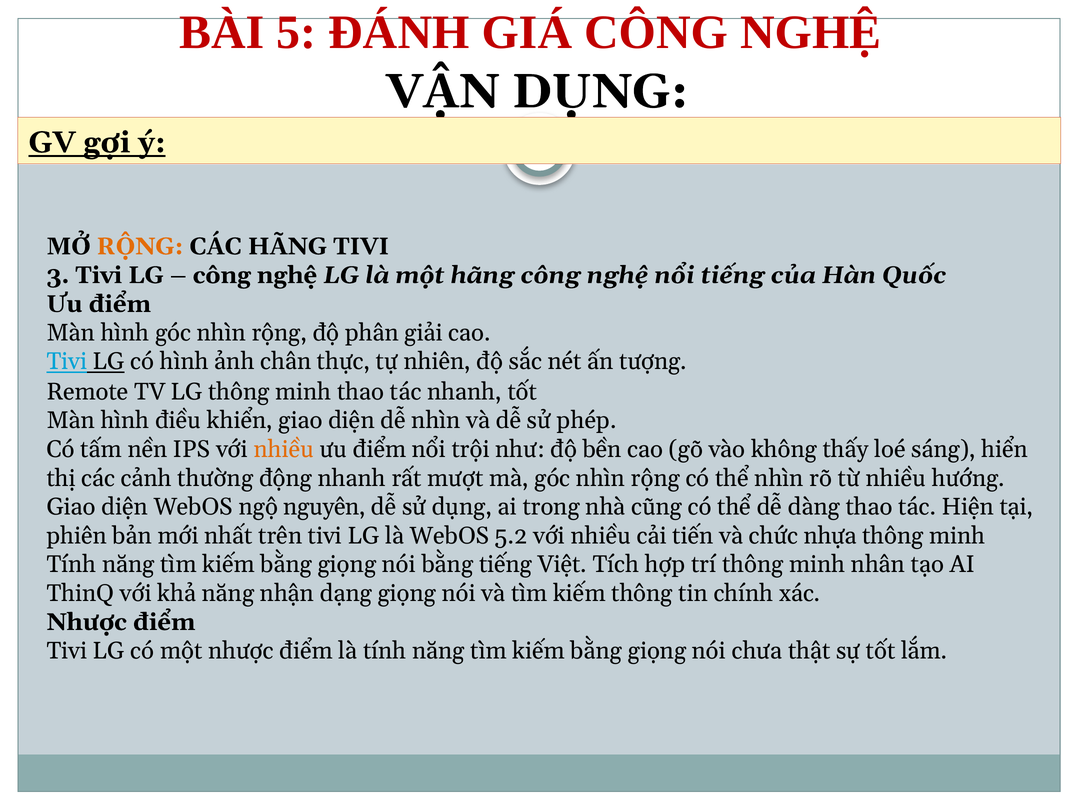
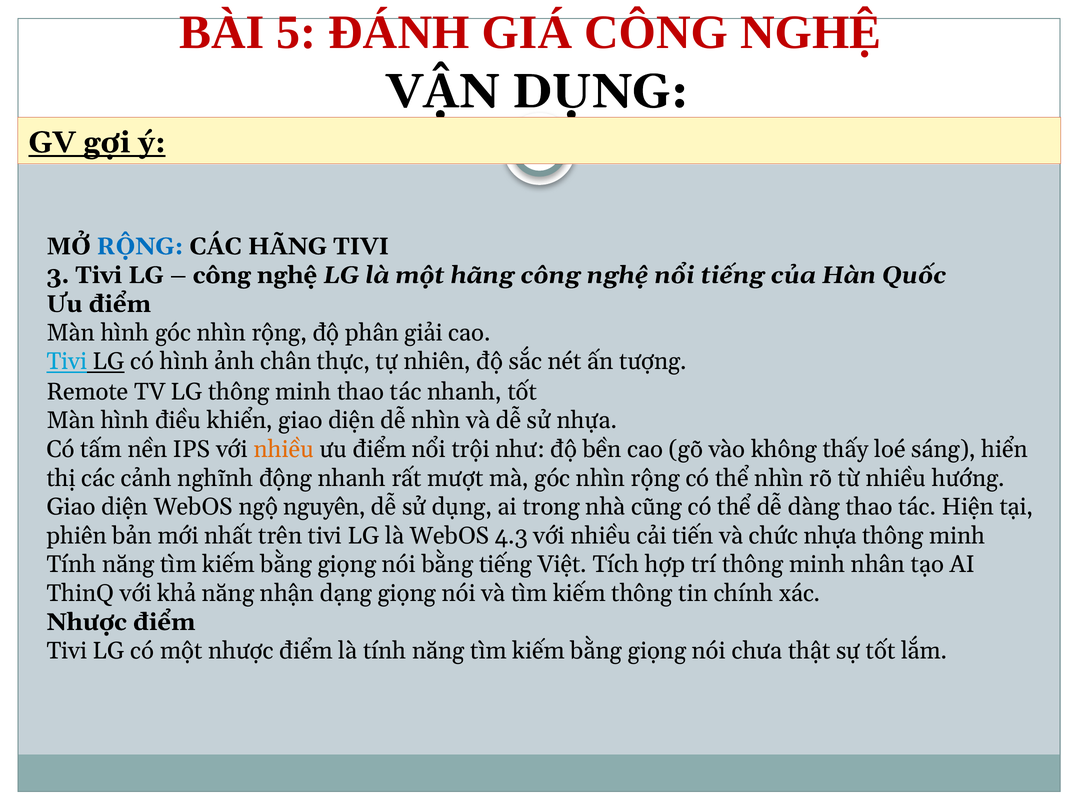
RỘNG at (140, 246) colour: orange -> blue
sử phép: phép -> nhựa
thường: thường -> nghĩnh
5.2: 5.2 -> 4.3
